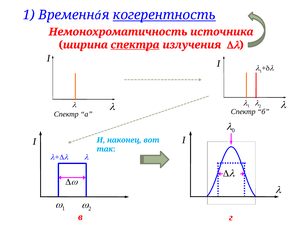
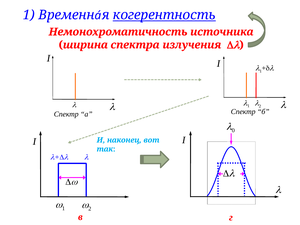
спектра underline: present -> none
